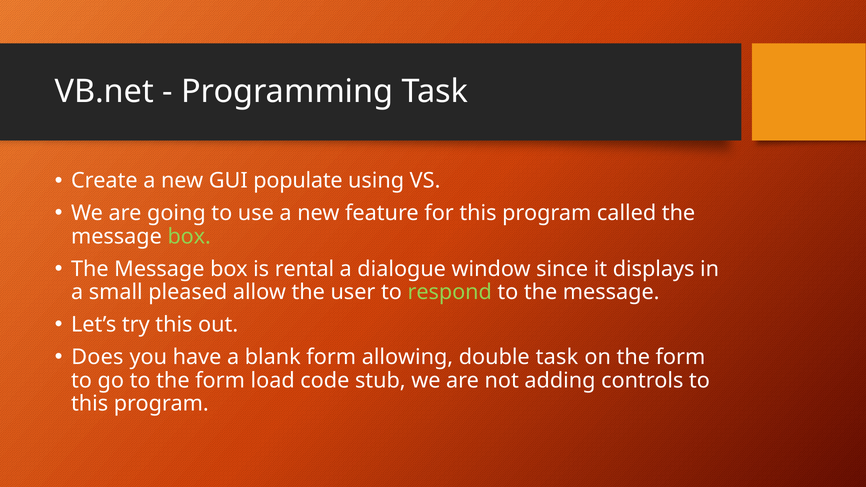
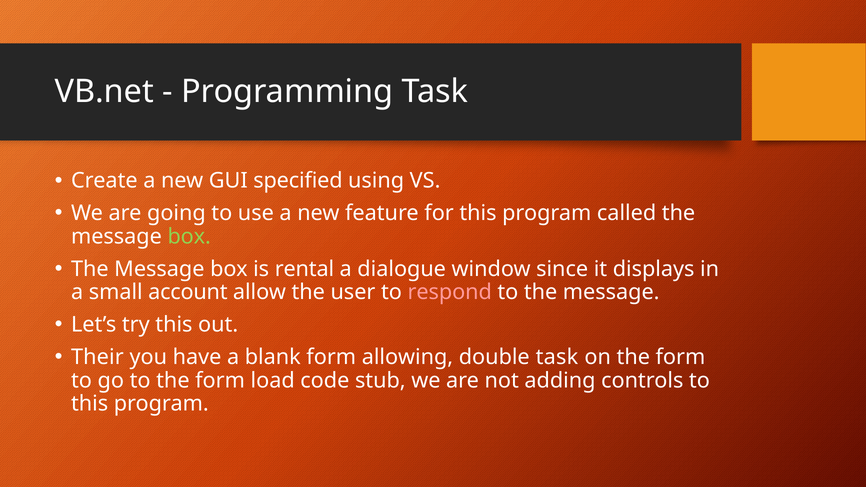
populate: populate -> specified
pleased: pleased -> account
respond colour: light green -> pink
Does: Does -> Their
